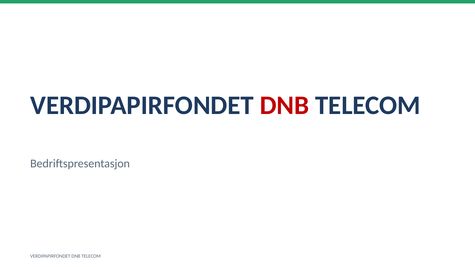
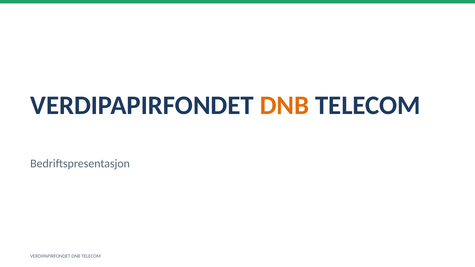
DNB at (284, 105) colour: red -> orange
